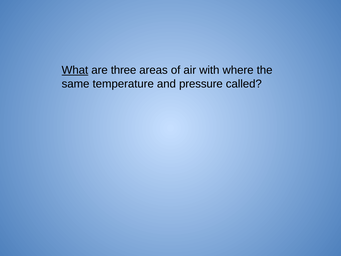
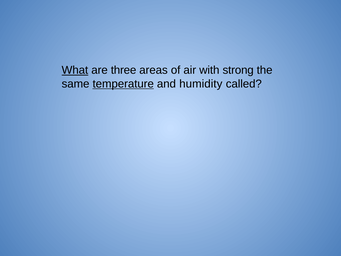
where: where -> strong
temperature underline: none -> present
pressure: pressure -> humidity
